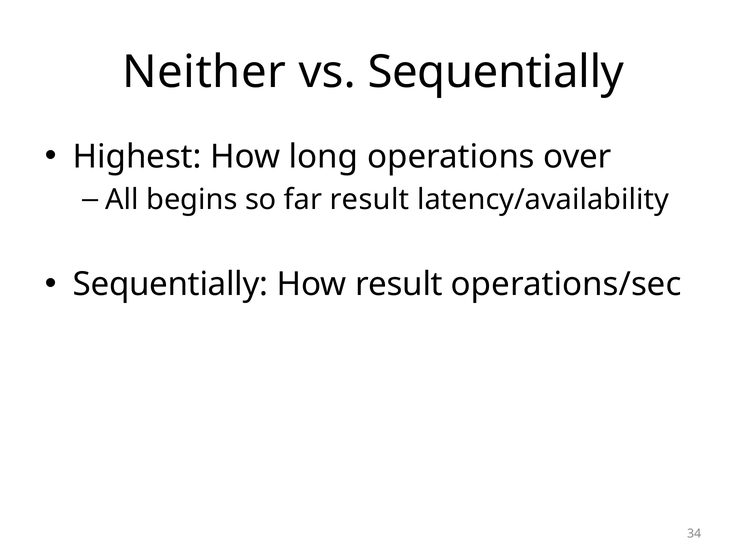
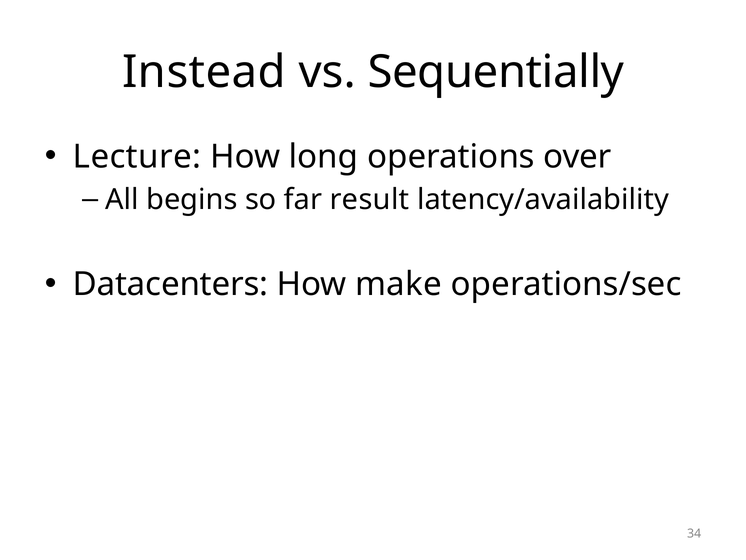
Neither: Neither -> Instead
Highest: Highest -> Lecture
Sequentially at (170, 284): Sequentially -> Datacenters
How result: result -> make
